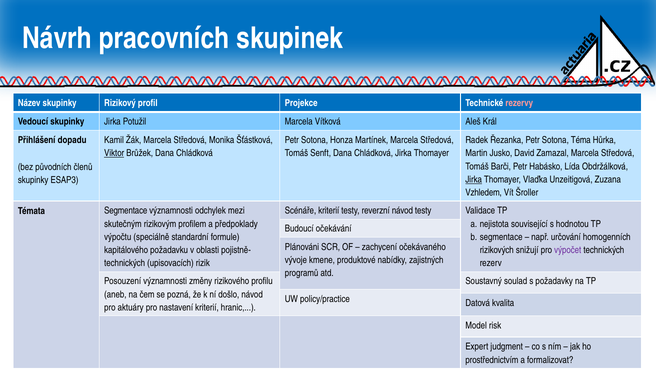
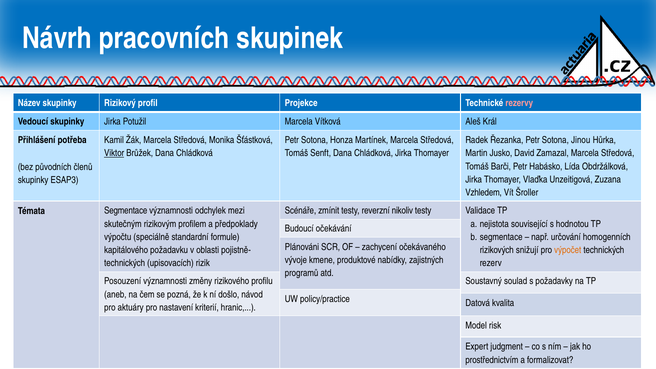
Téma: Téma -> Jinou
dopadu: dopadu -> potřeba
Jirka at (474, 180) underline: present -> none
Scénáře kriterií: kriterií -> zmínit
reverzní návod: návod -> nikoliv
výpočet colour: purple -> orange
